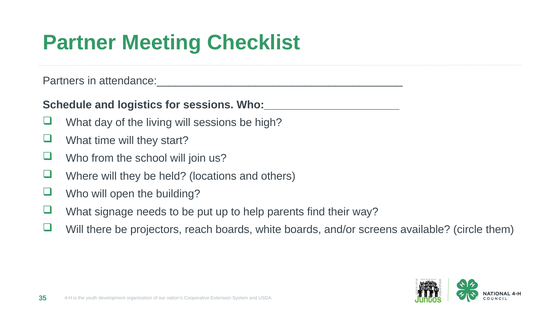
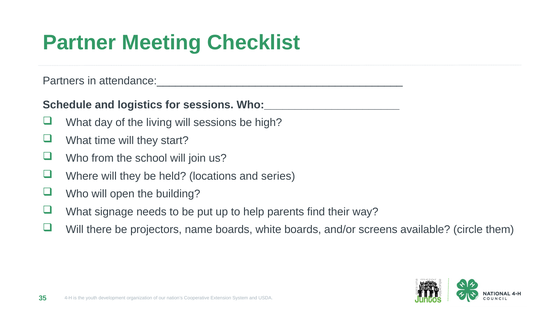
others: others -> series
reach: reach -> name
